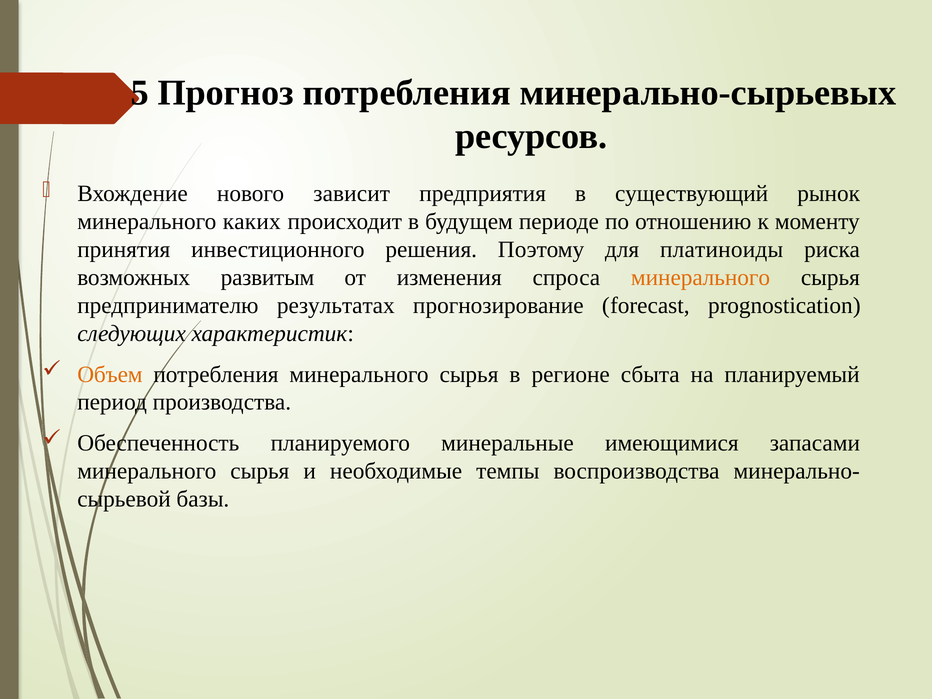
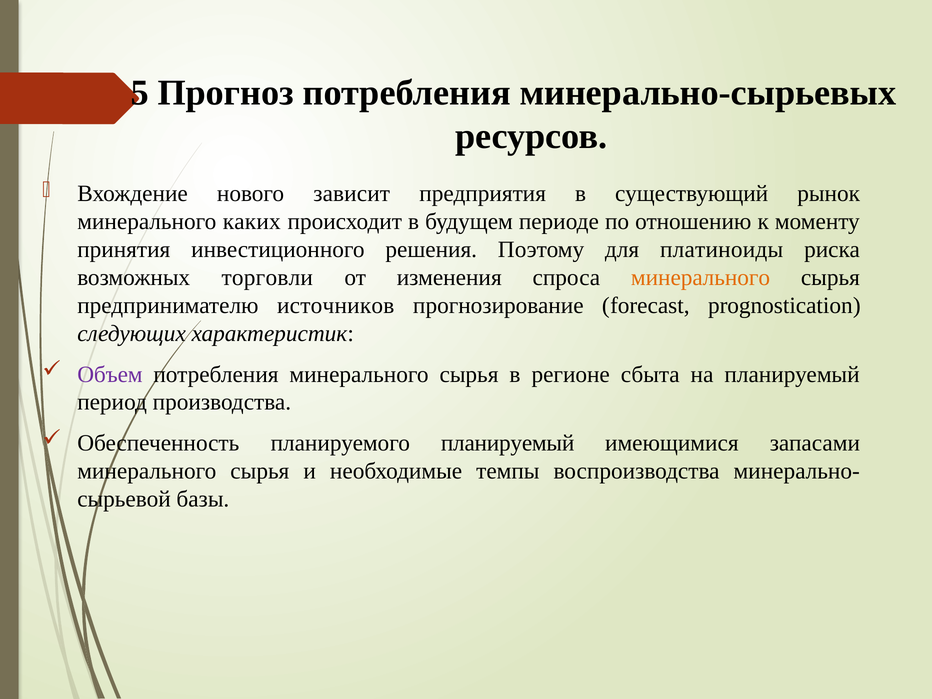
развитым: развитым -> торговли
результатах: результатах -> источников
Объем colour: orange -> purple
планируемого минеральные: минеральные -> планируемый
